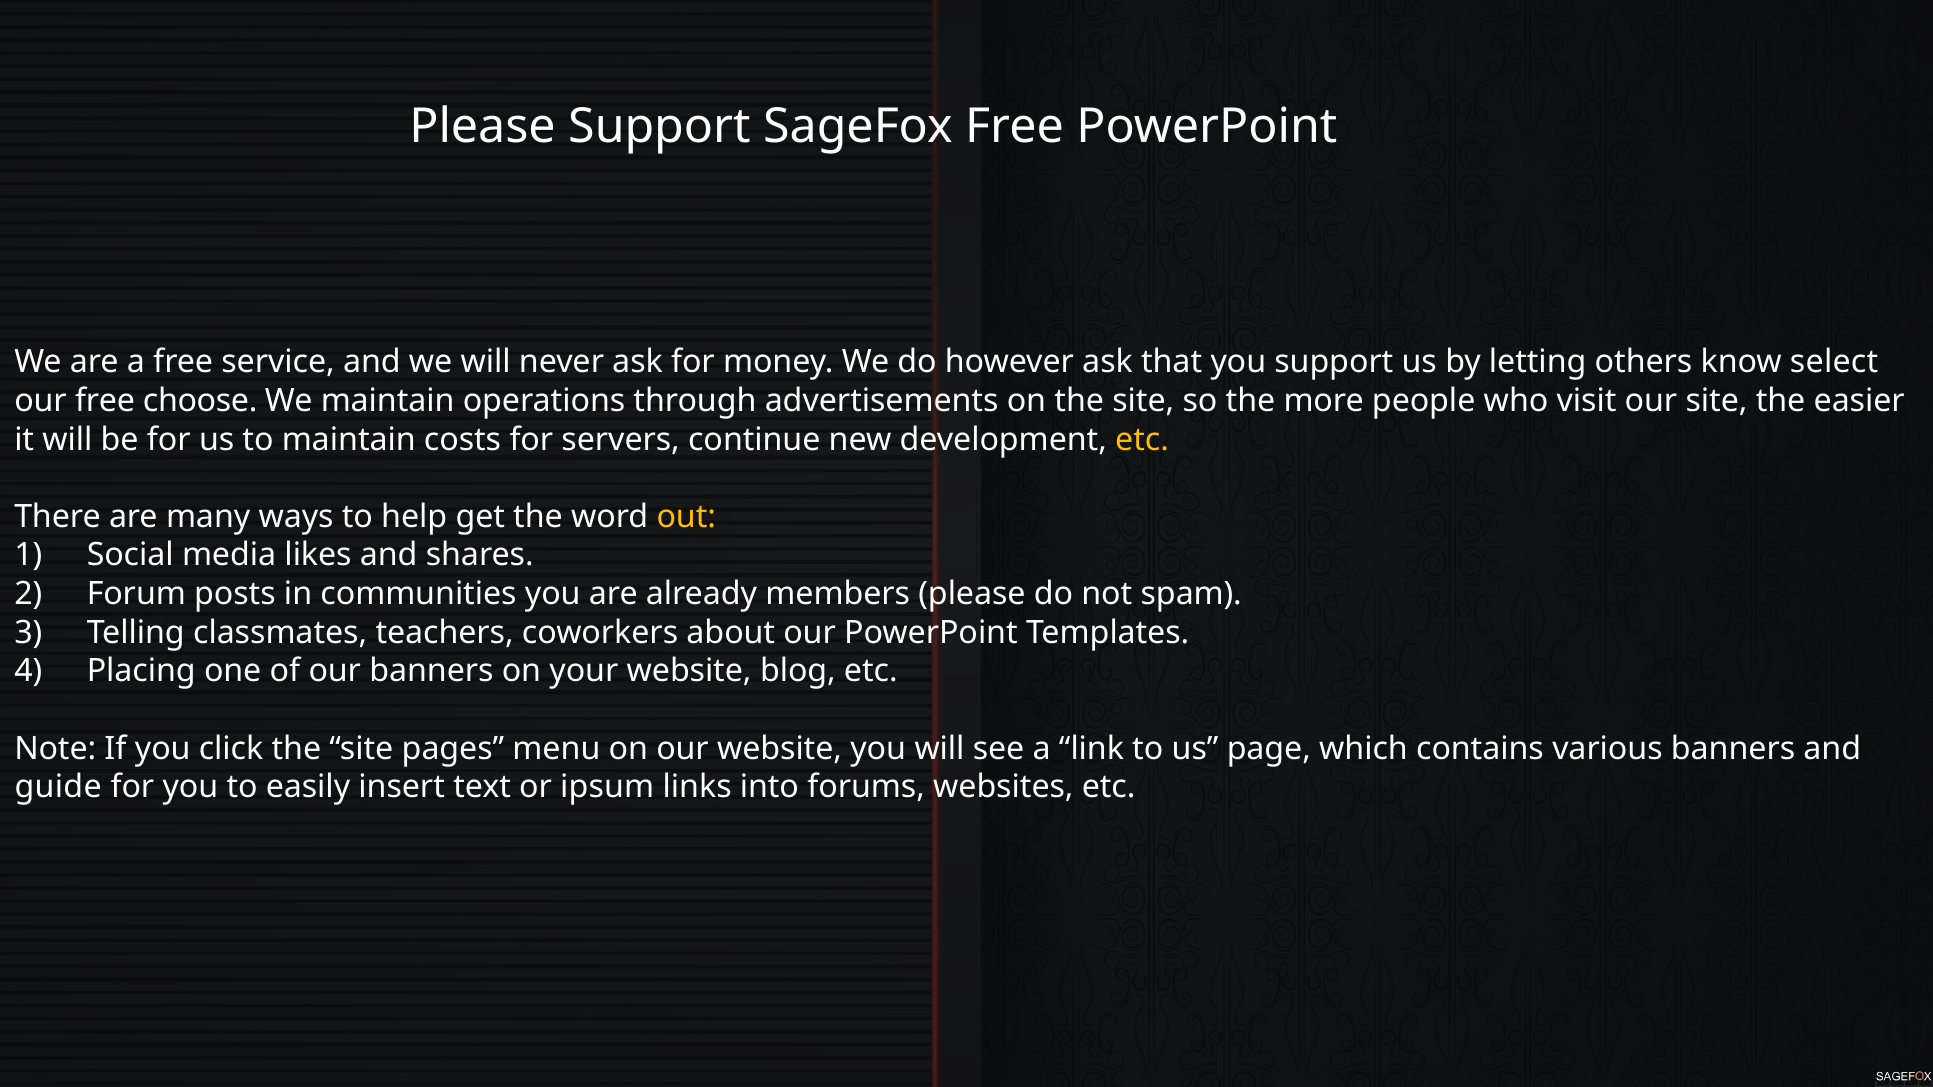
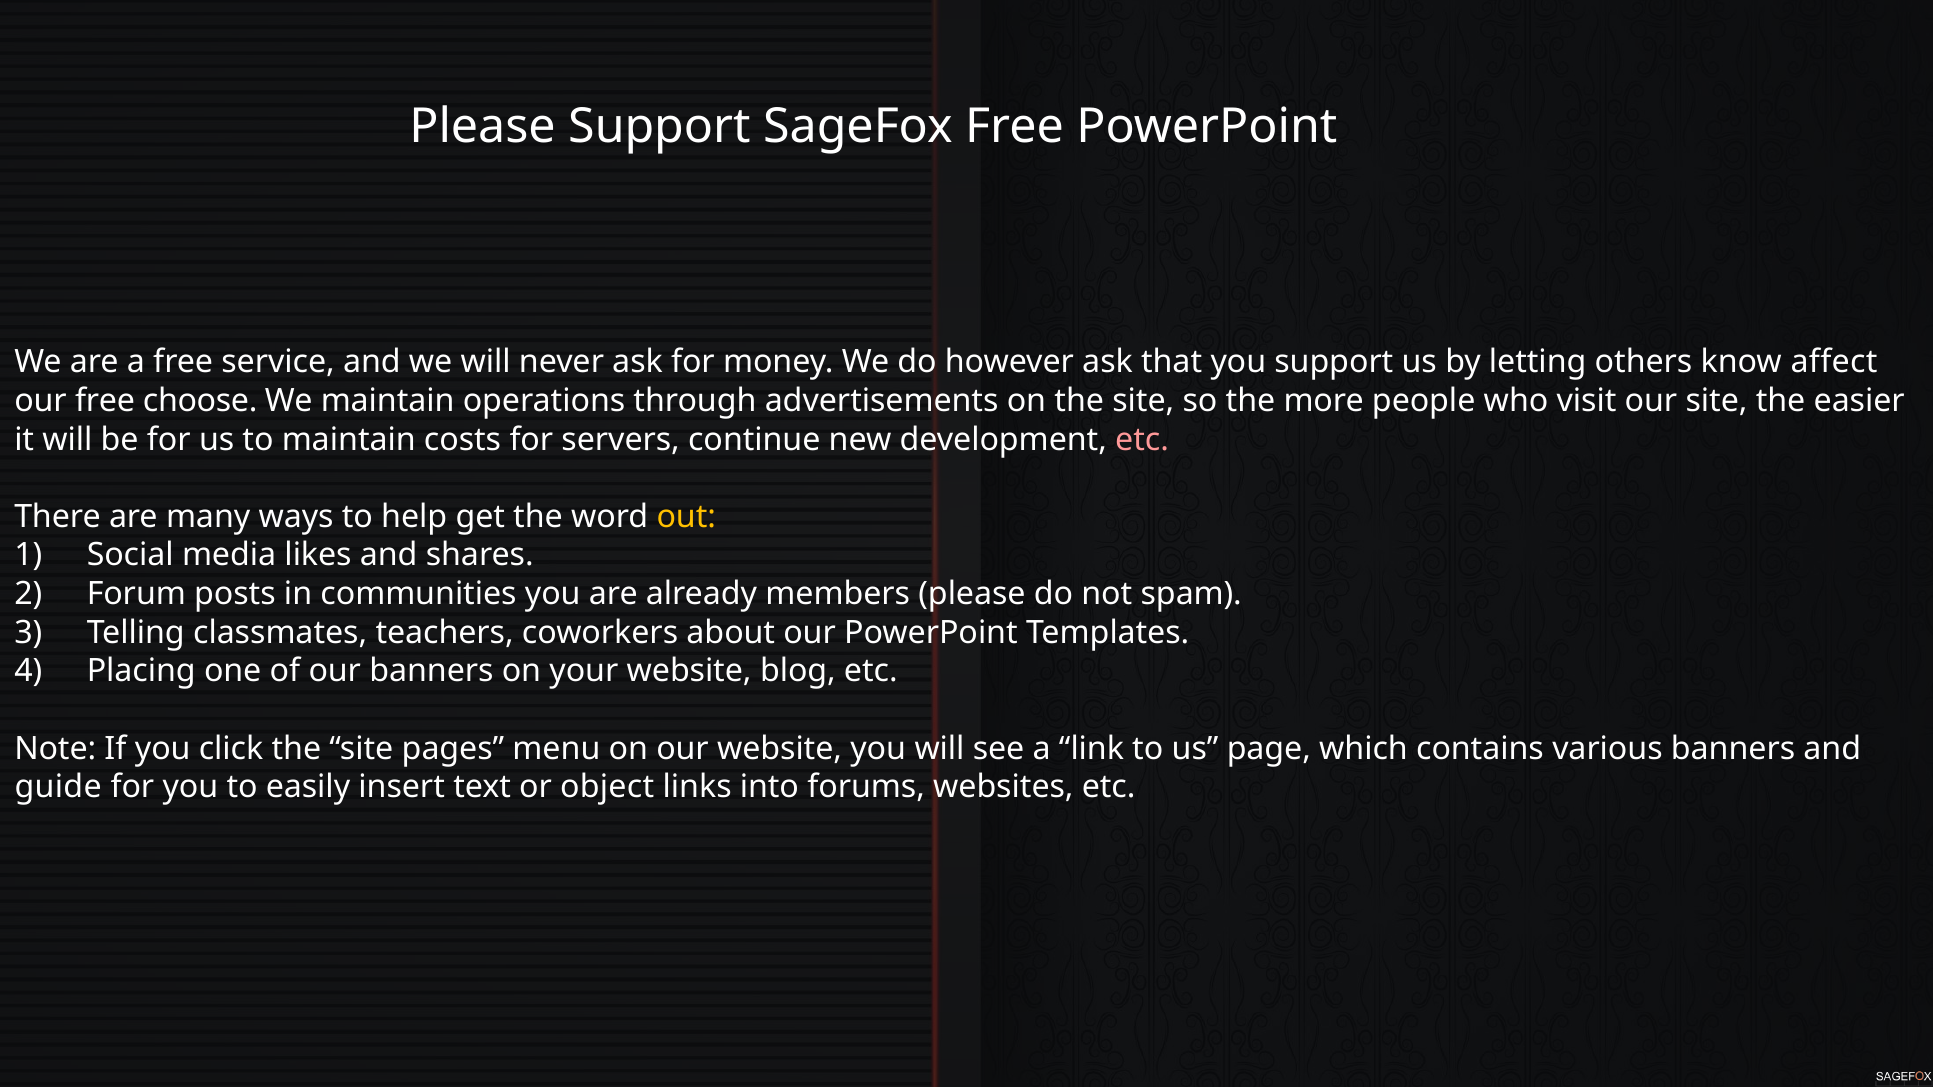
select: select -> affect
etc at (1142, 440) colour: yellow -> pink
ipsum: ipsum -> object
